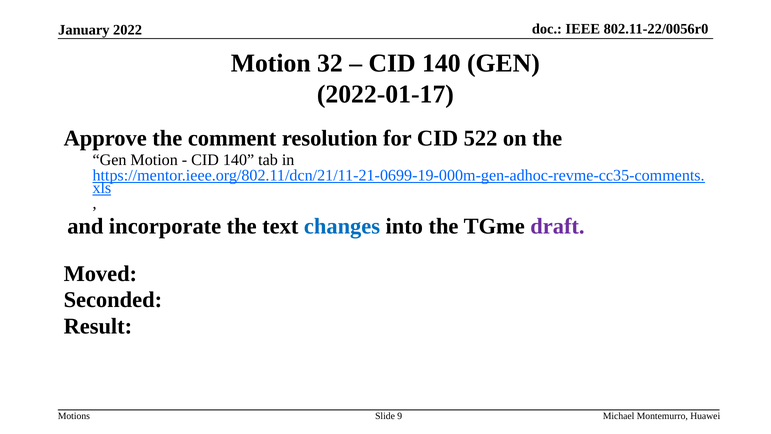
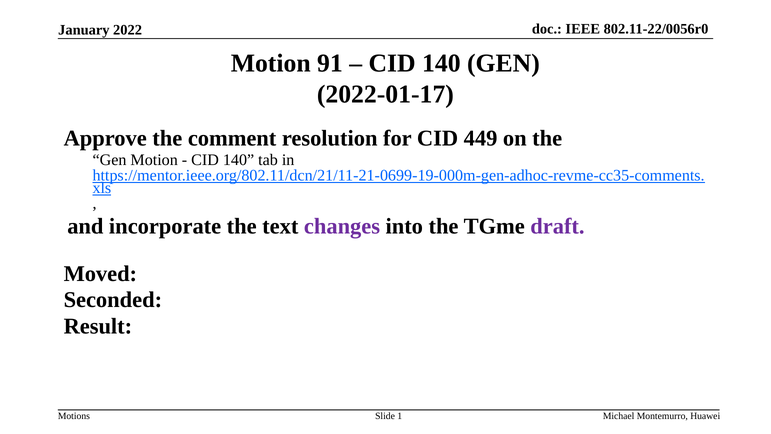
32: 32 -> 91
522: 522 -> 449
changes colour: blue -> purple
9: 9 -> 1
